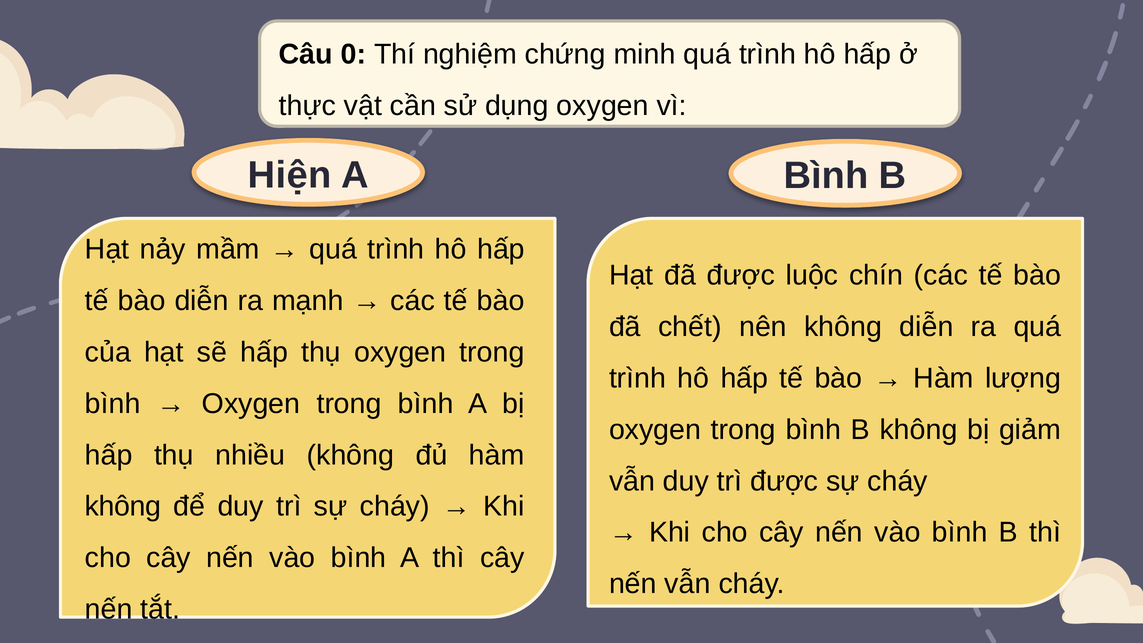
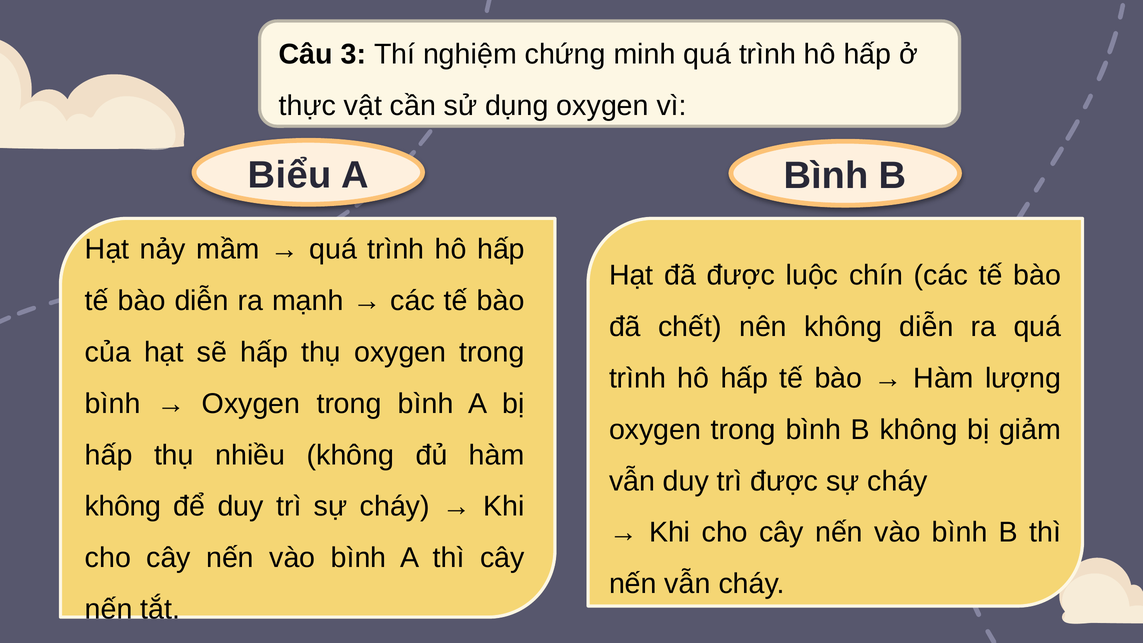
0: 0 -> 3
Hiện: Hiện -> Biểu
